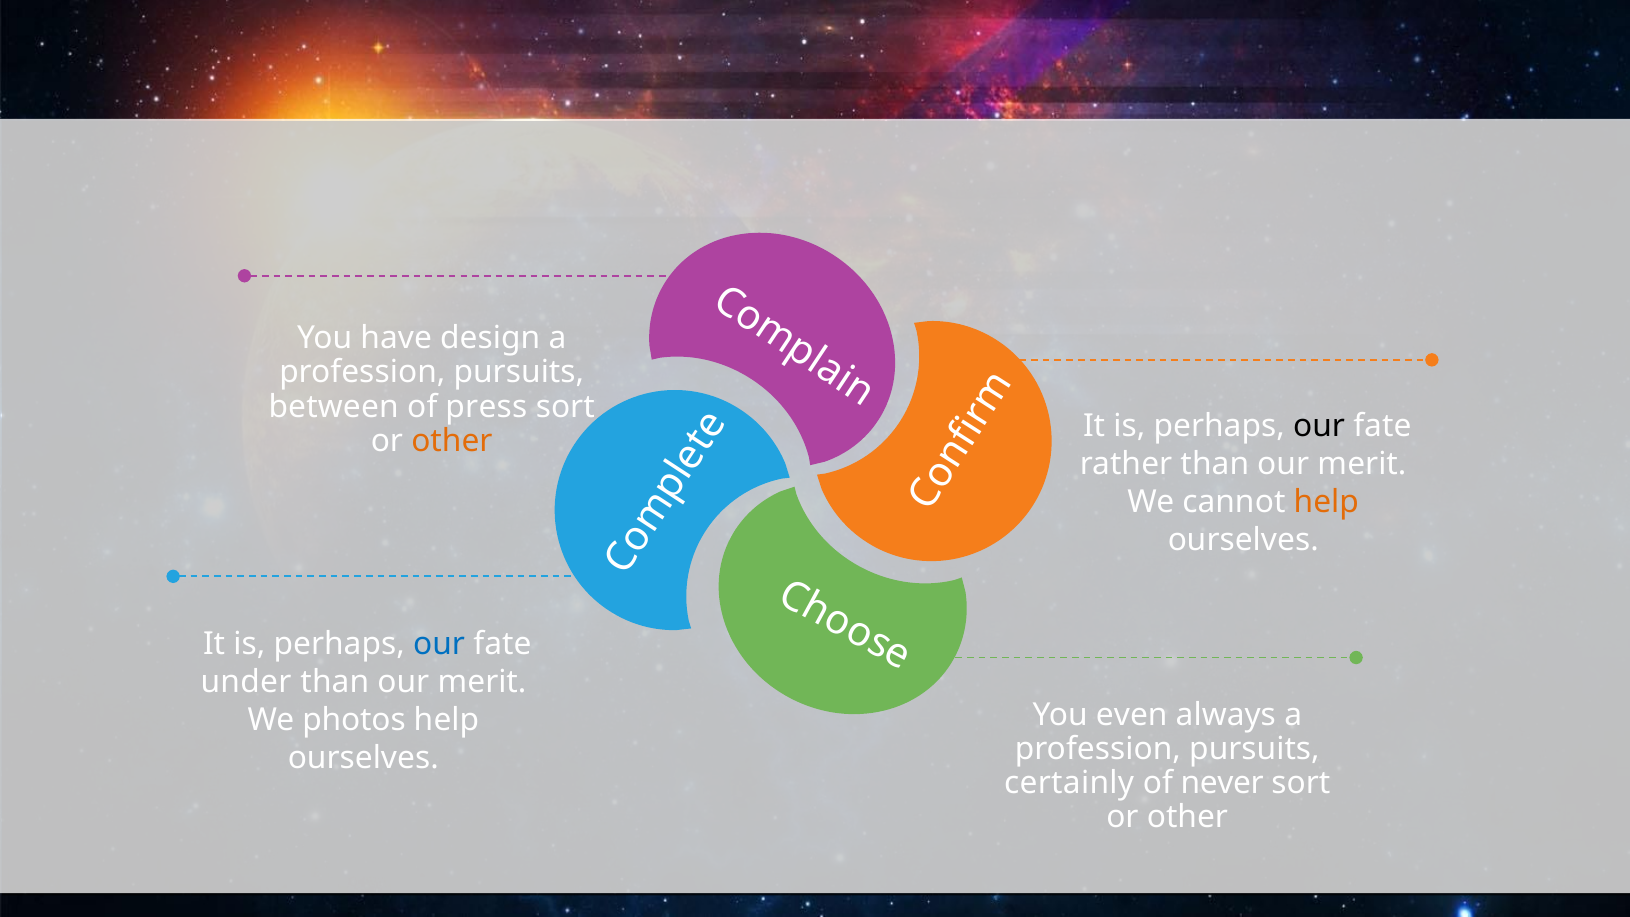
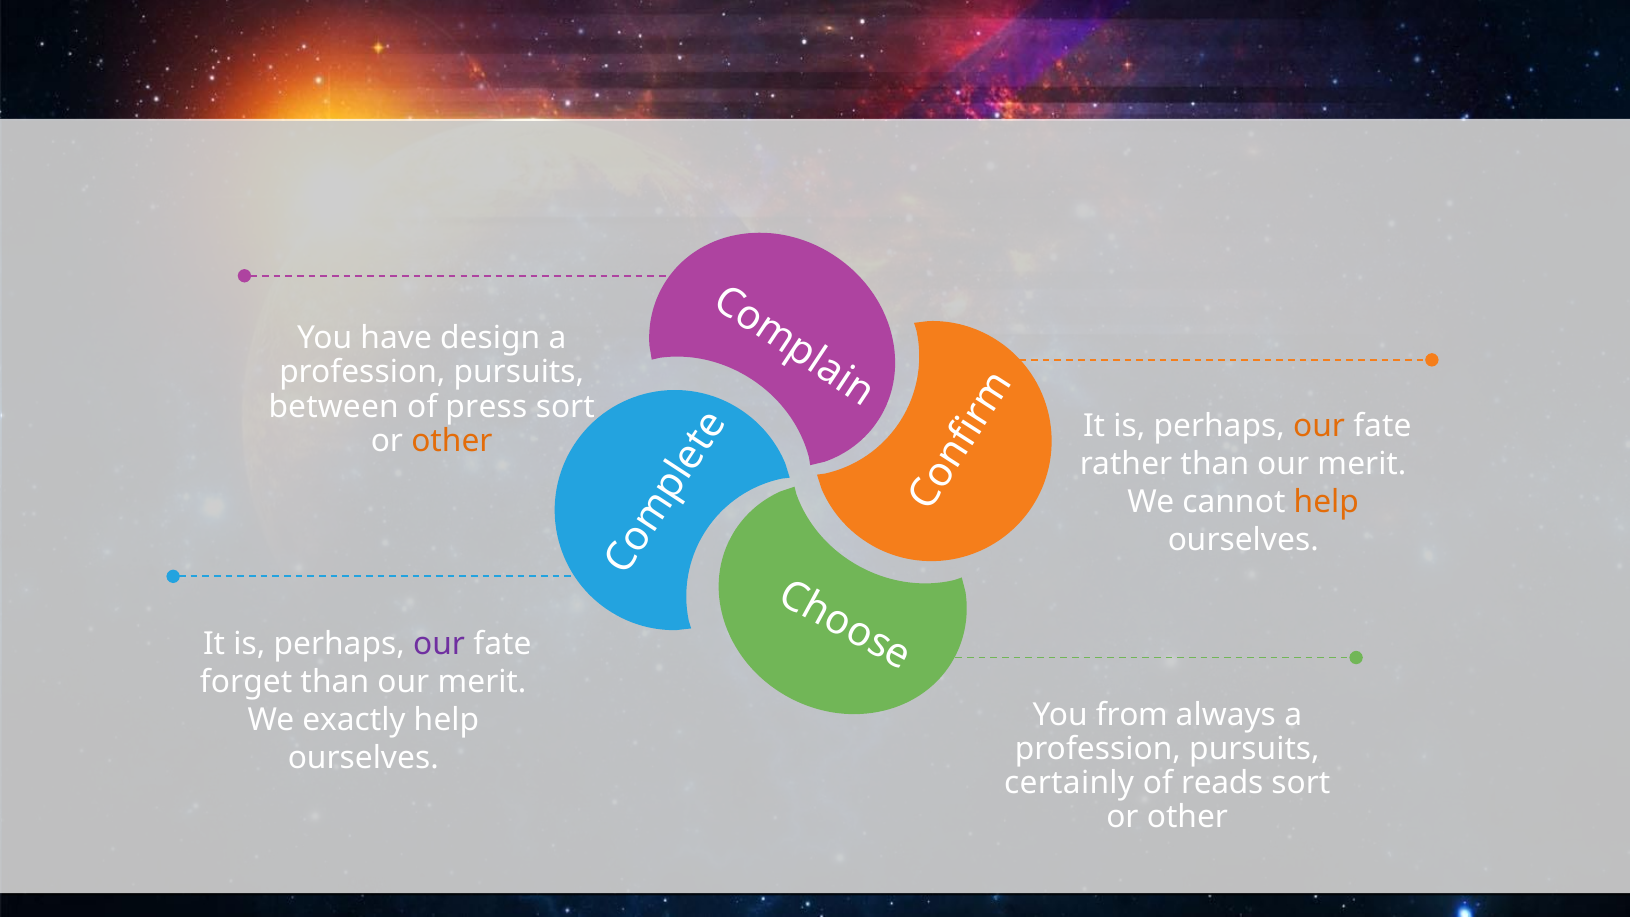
our at (1319, 426) colour: black -> orange
our at (439, 644) colour: blue -> purple
under: under -> forget
even: even -> from
photos: photos -> exactly
never: never -> reads
